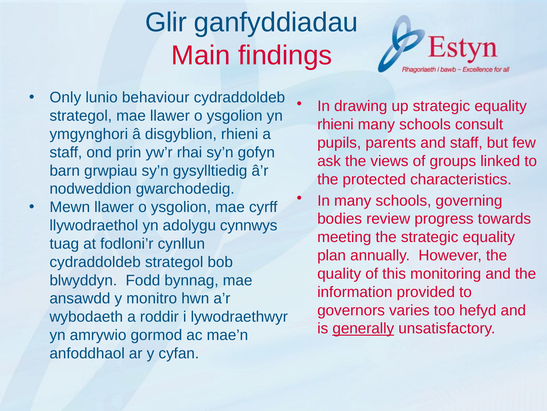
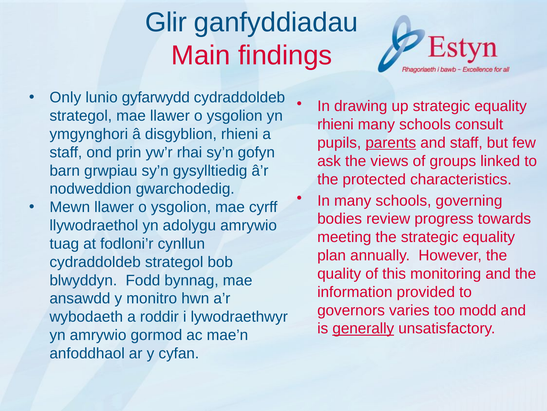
behaviour: behaviour -> gyfarwydd
parents underline: none -> present
adolygu cynnwys: cynnwys -> amrywio
hefyd: hefyd -> modd
